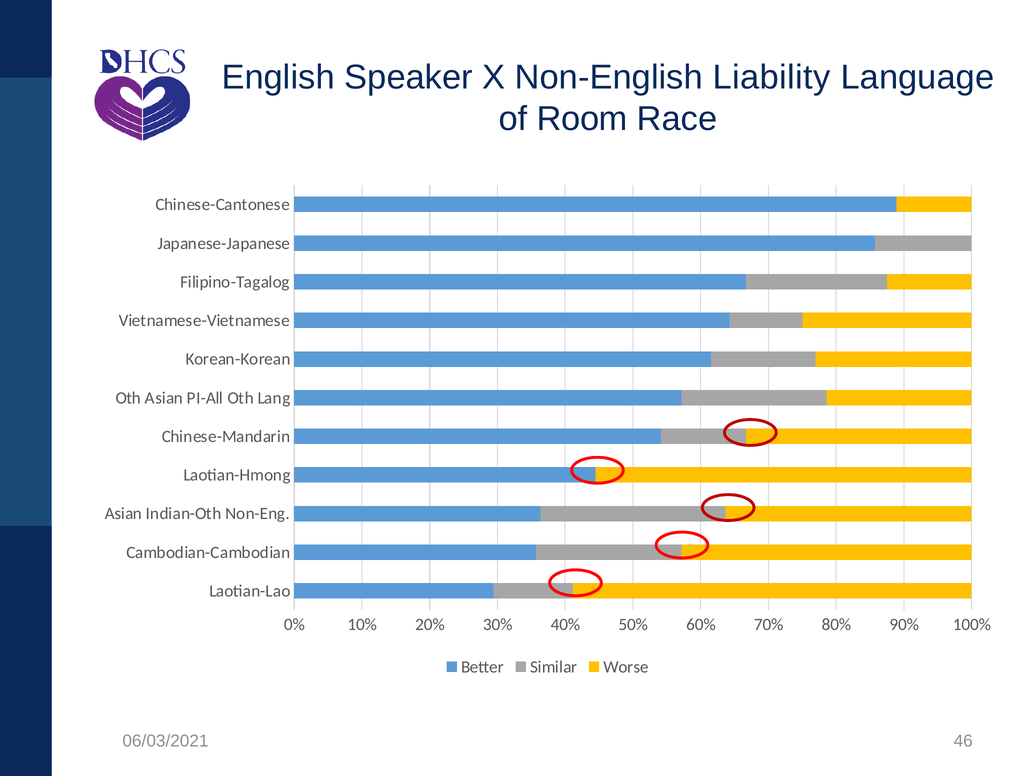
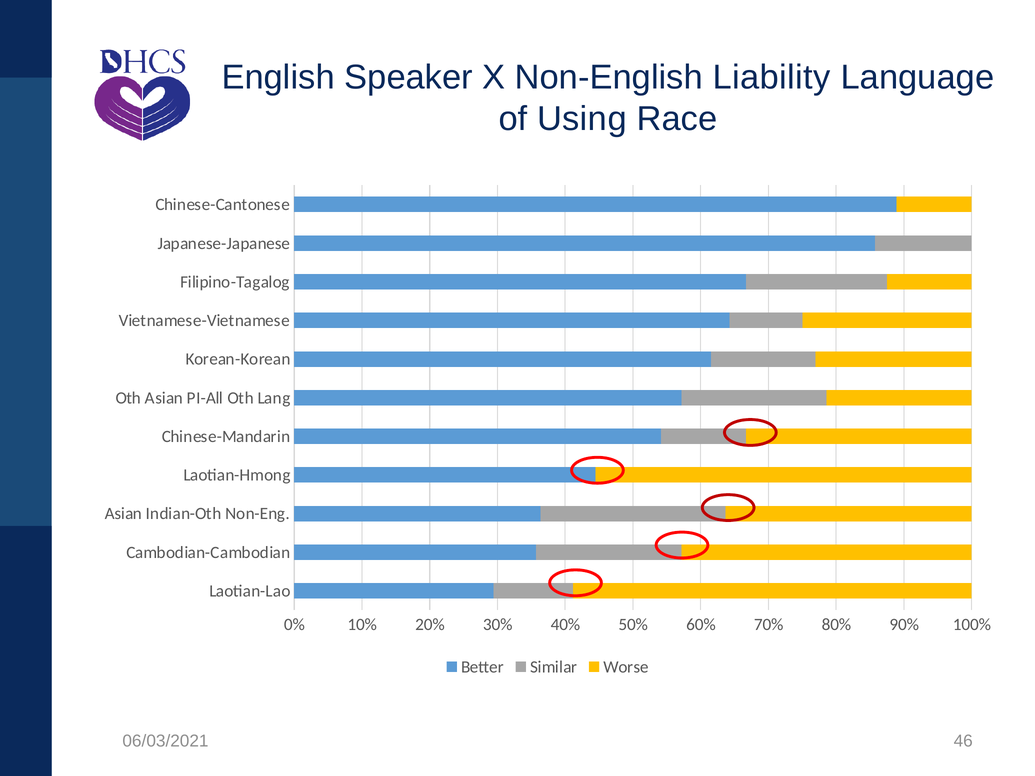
Room: Room -> Using
